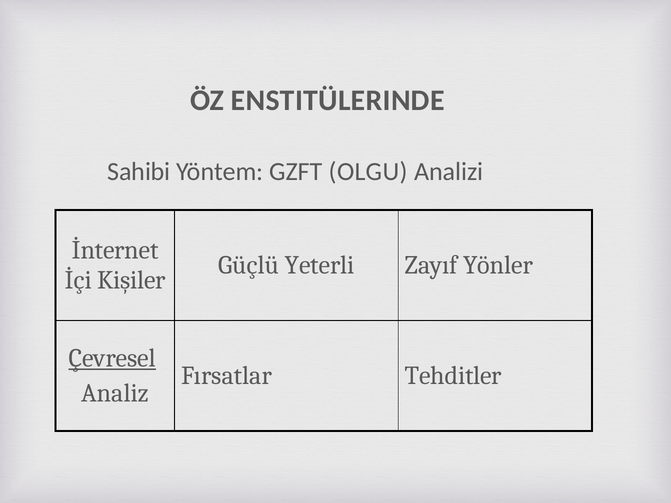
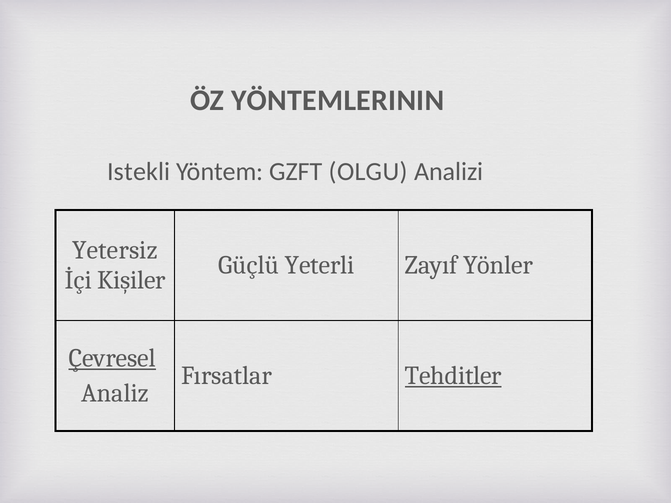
ENSTITÜLERINDE: ENSTITÜLERINDE -> YÖNTEMLERININ
Sahibi: Sahibi -> Istekli
İnternet: İnternet -> Yetersiz
Tehditler underline: none -> present
